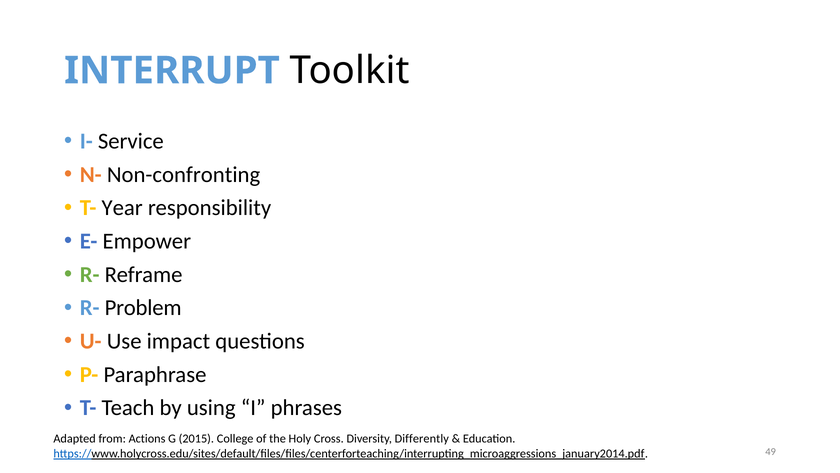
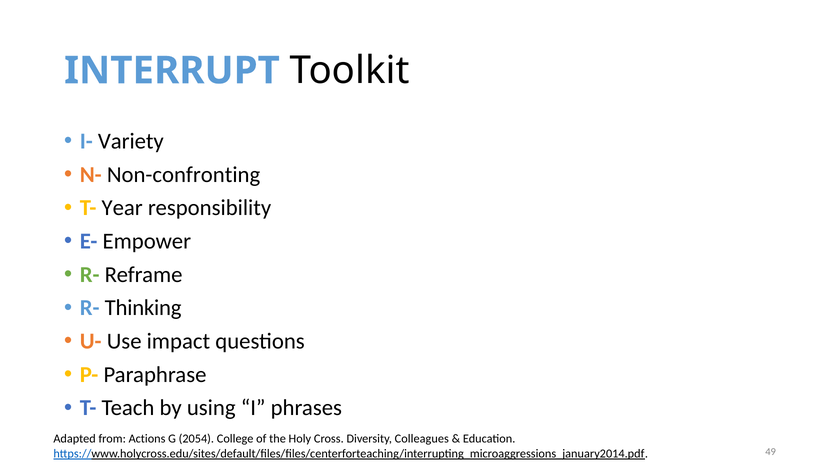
Service: Service -> Variety
Problem: Problem -> Thinking
2015: 2015 -> 2054
Differently: Differently -> Colleagues
